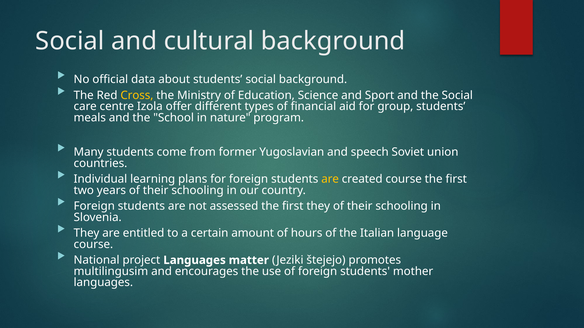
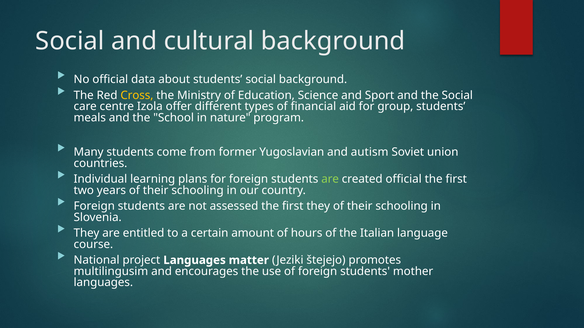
speech: speech -> autism
are at (330, 179) colour: yellow -> light green
created course: course -> official
